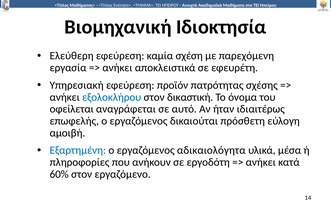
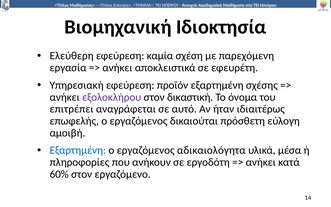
προϊόν πατρότητας: πατρότητας -> εξαρτημένη
εξολοκλήρου colour: blue -> purple
οφείλεται: οφείλεται -> επιτρέπει
